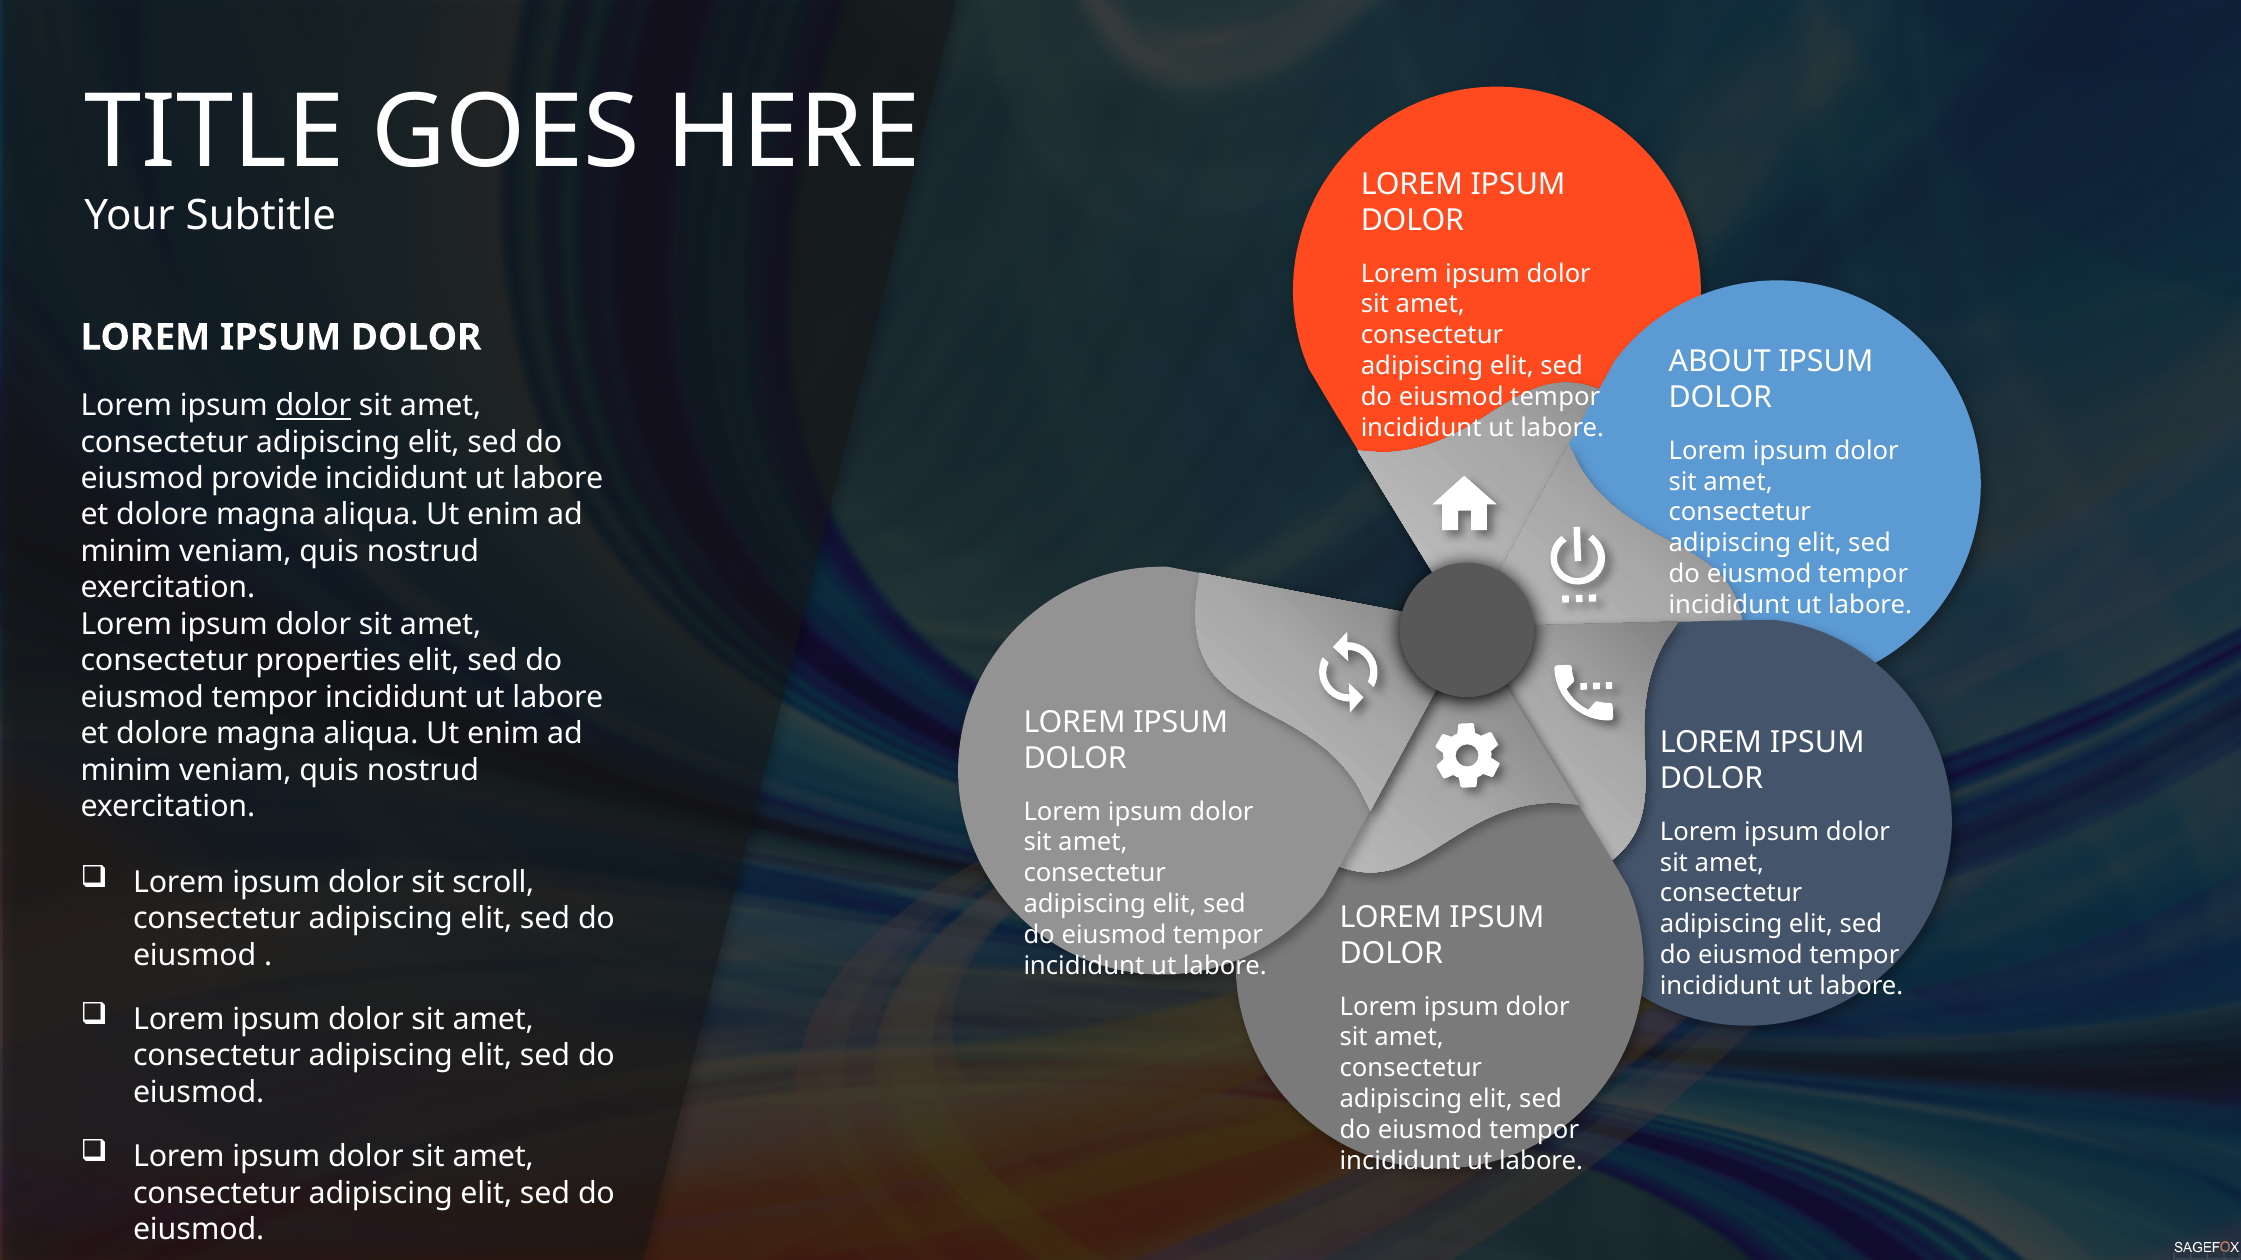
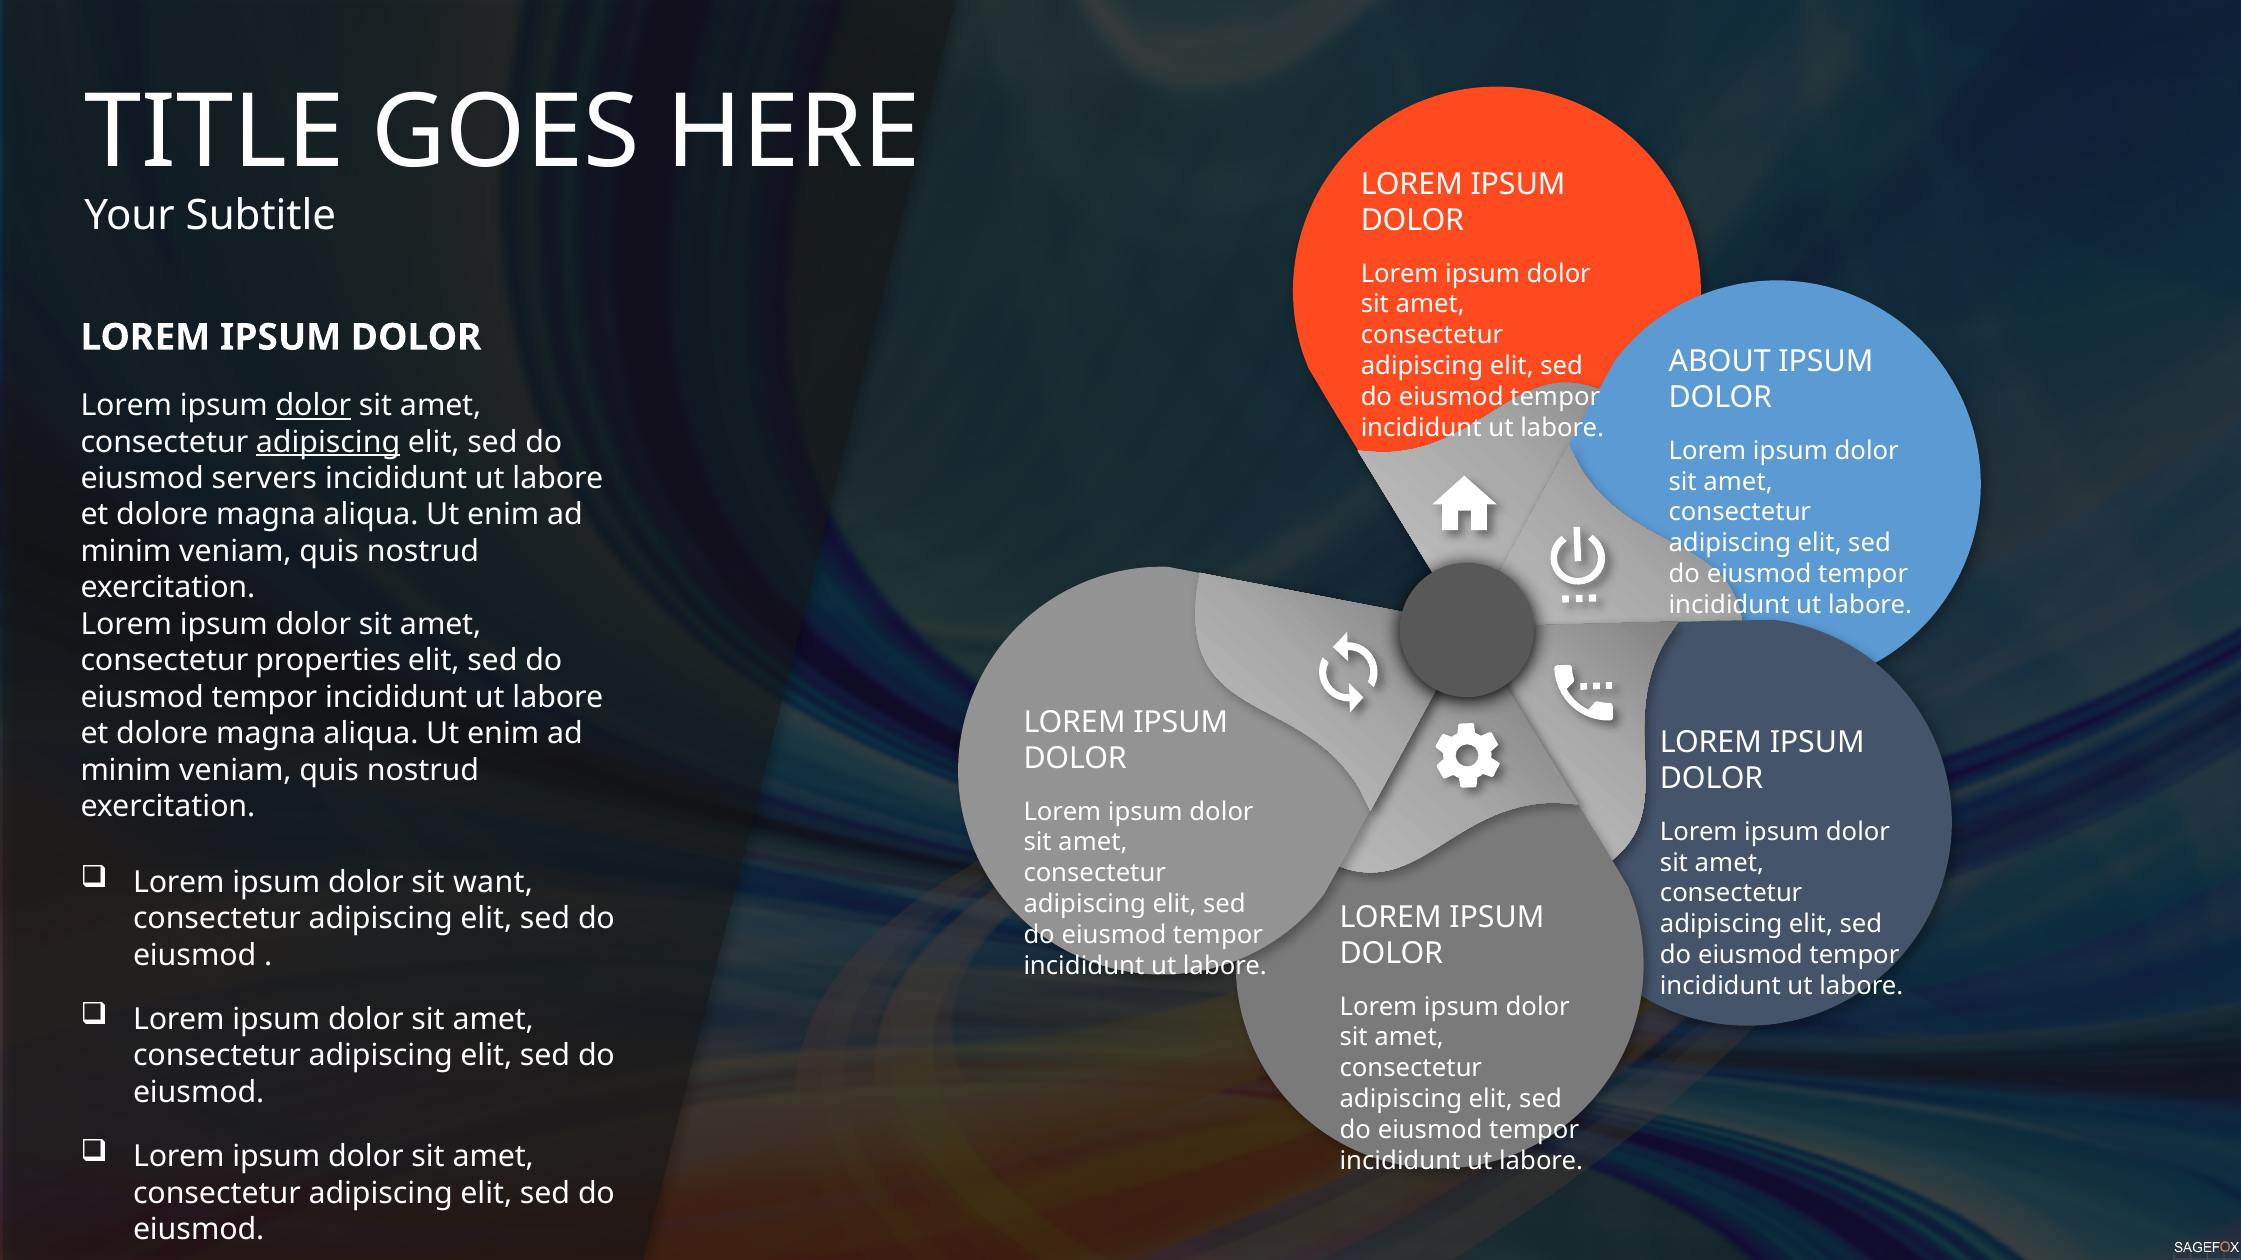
adipiscing at (328, 442) underline: none -> present
provide: provide -> servers
scroll: scroll -> want
